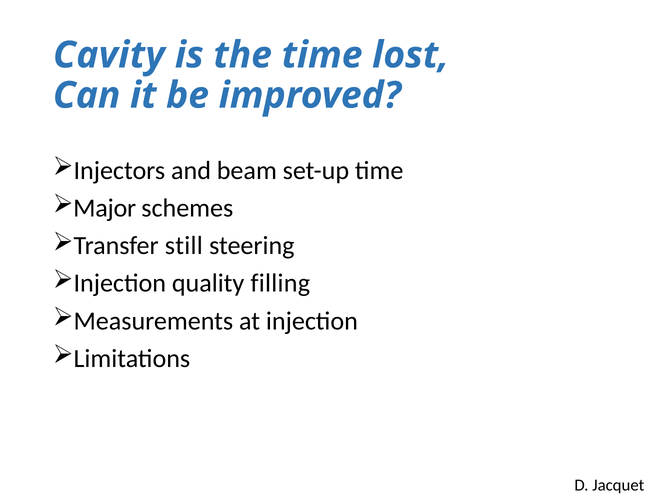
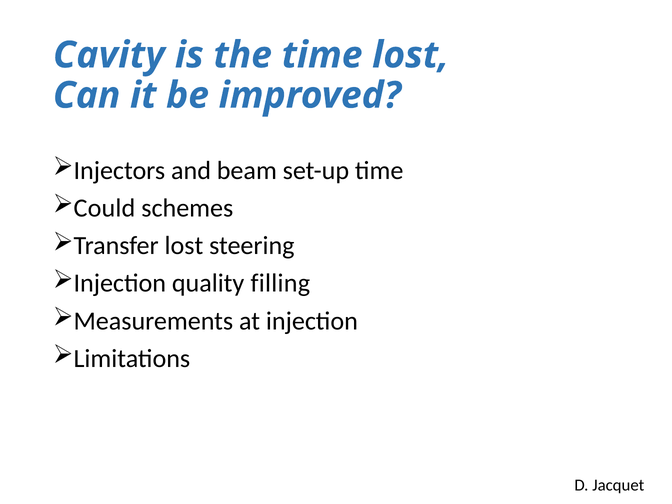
Major: Major -> Could
Transfer still: still -> lost
